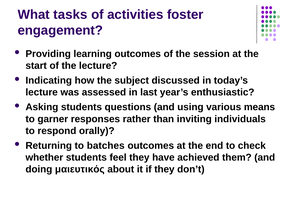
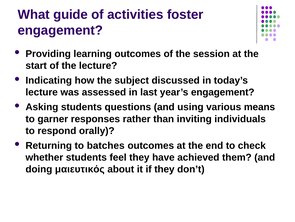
tasks: tasks -> guide
year’s enthusiastic: enthusiastic -> engagement
